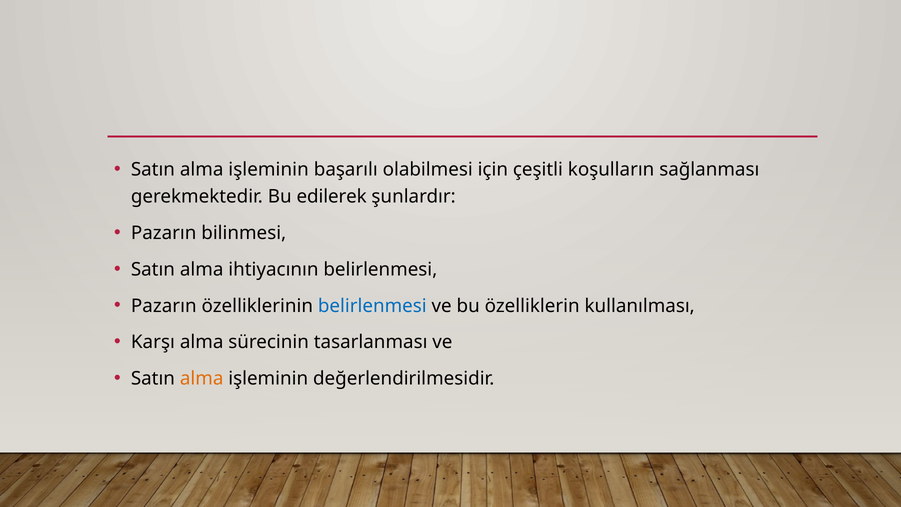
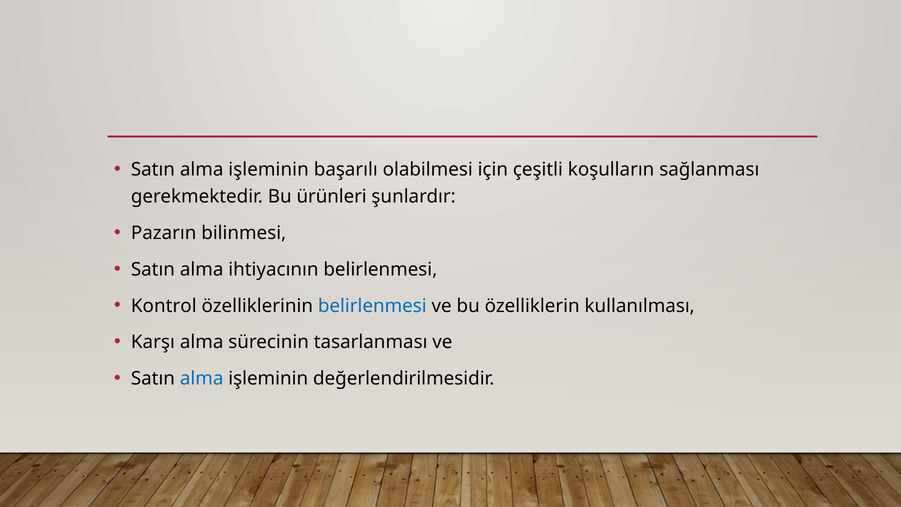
edilerek: edilerek -> ürünleri
Pazarın at (164, 306): Pazarın -> Kontrol
alma at (202, 379) colour: orange -> blue
